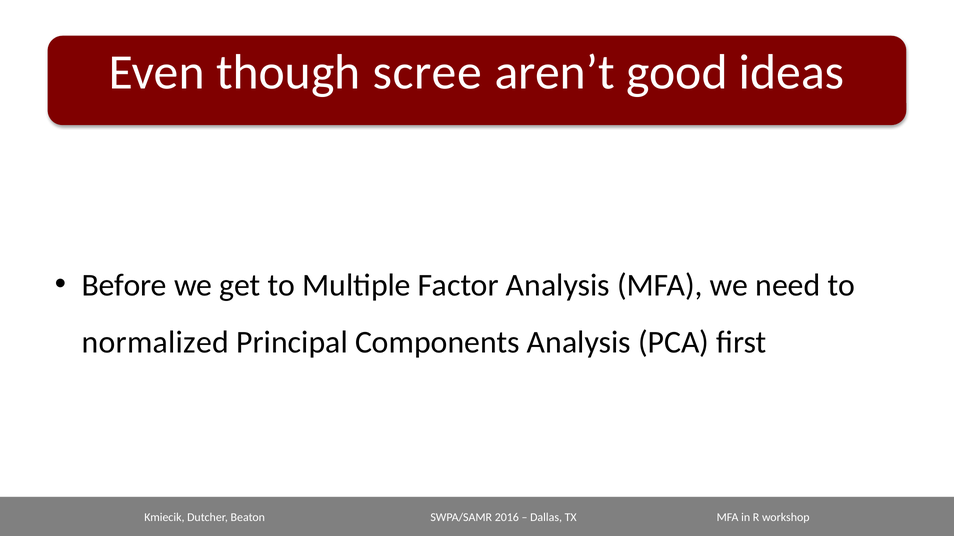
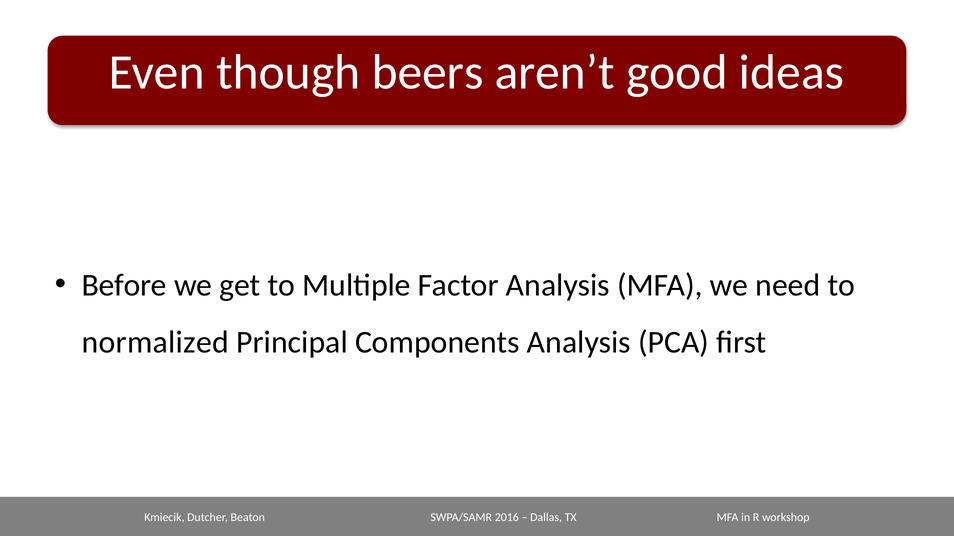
scree: scree -> beers
